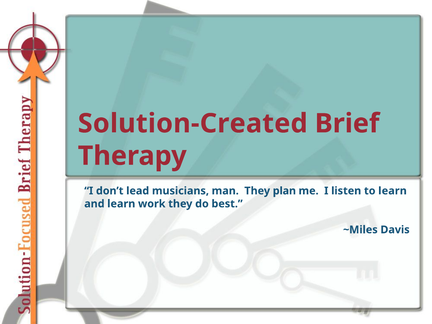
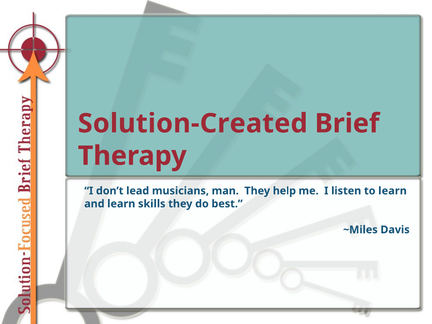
plan: plan -> help
work: work -> skills
